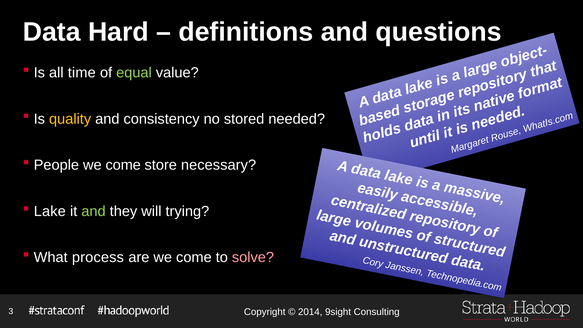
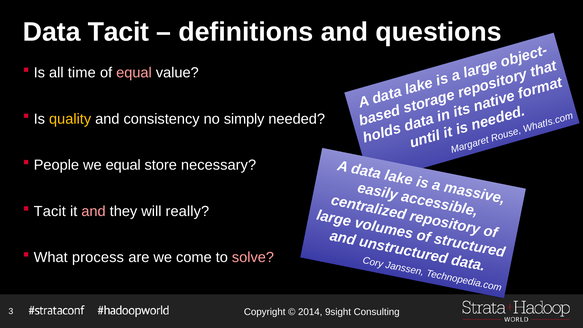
Data Hard: Hard -> Tacit
equal at (134, 73) colour: light green -> pink
stored: stored -> simply
come at (123, 165): come -> equal
Lake at (50, 211): Lake -> Tacit
and at (94, 211) colour: light green -> pink
trying: trying -> really
